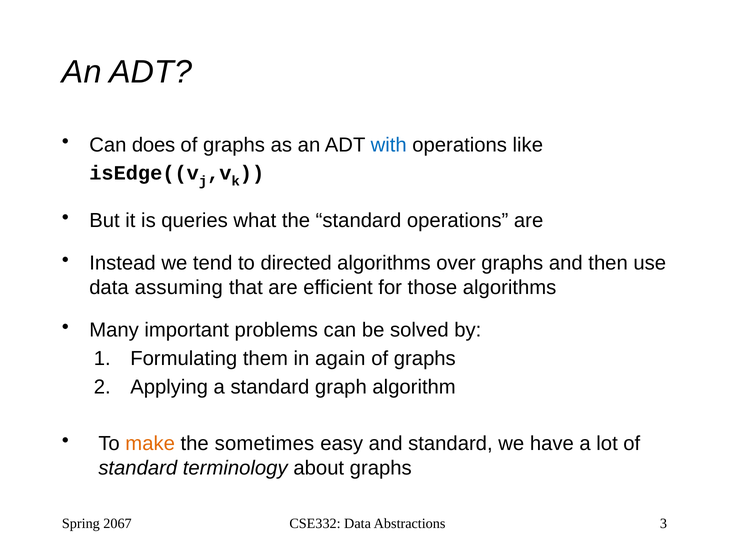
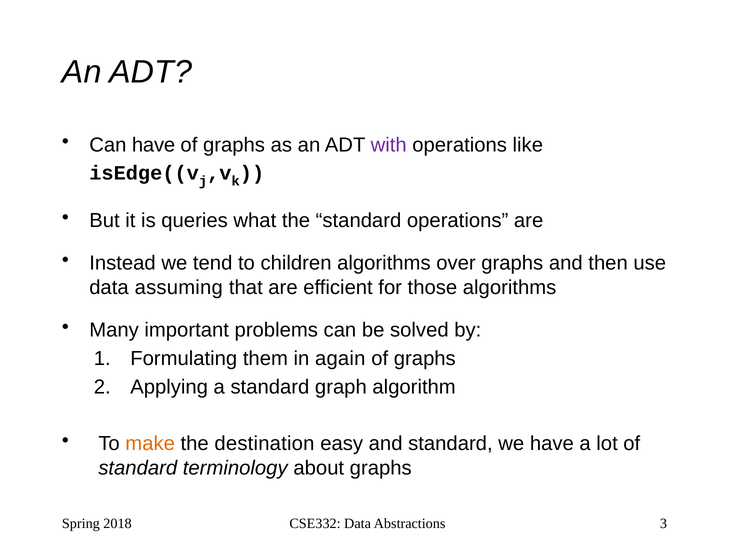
Can does: does -> have
with colour: blue -> purple
directed: directed -> children
sometimes: sometimes -> destination
2067: 2067 -> 2018
